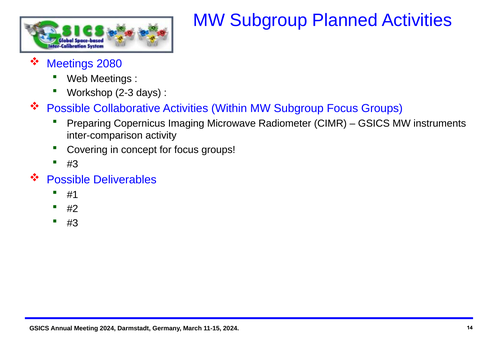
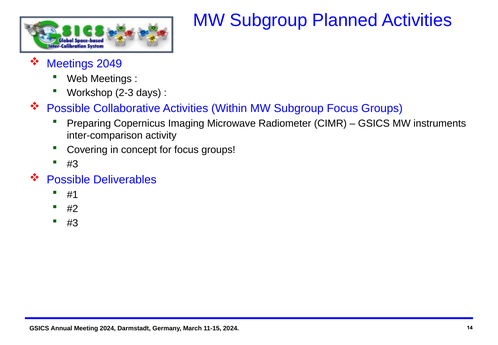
2080: 2080 -> 2049
